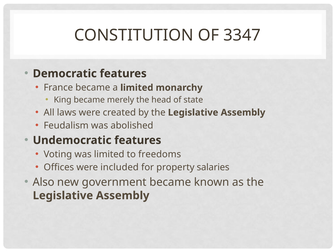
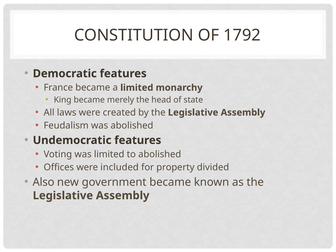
3347: 3347 -> 1792
to freedoms: freedoms -> abolished
salaries: salaries -> divided
